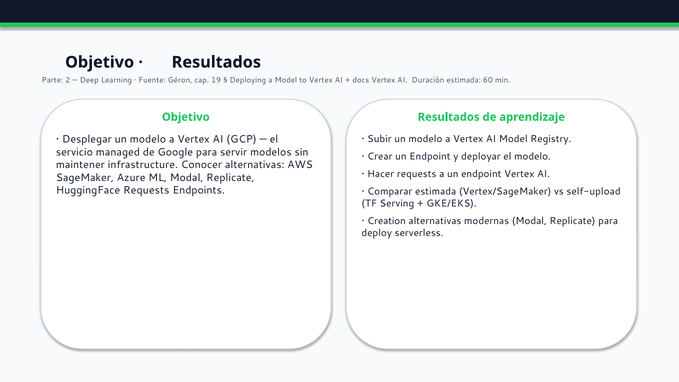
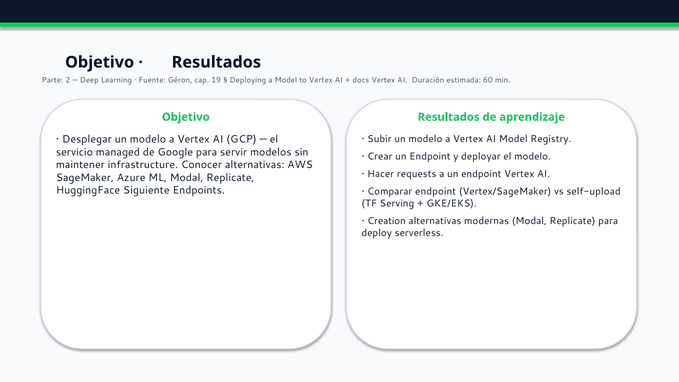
HuggingFace Requests: Requests -> Siguiente
Comparar estimada: estimada -> endpoint
